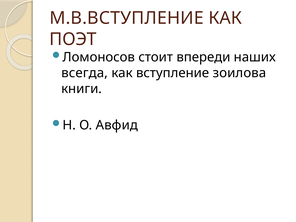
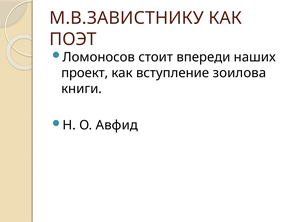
М.В.ВСТУПЛЕНИЕ: М.В.ВСТУПЛЕНИЕ -> М.В.ЗАВИСТНИКУ
всегда: всегда -> проект
